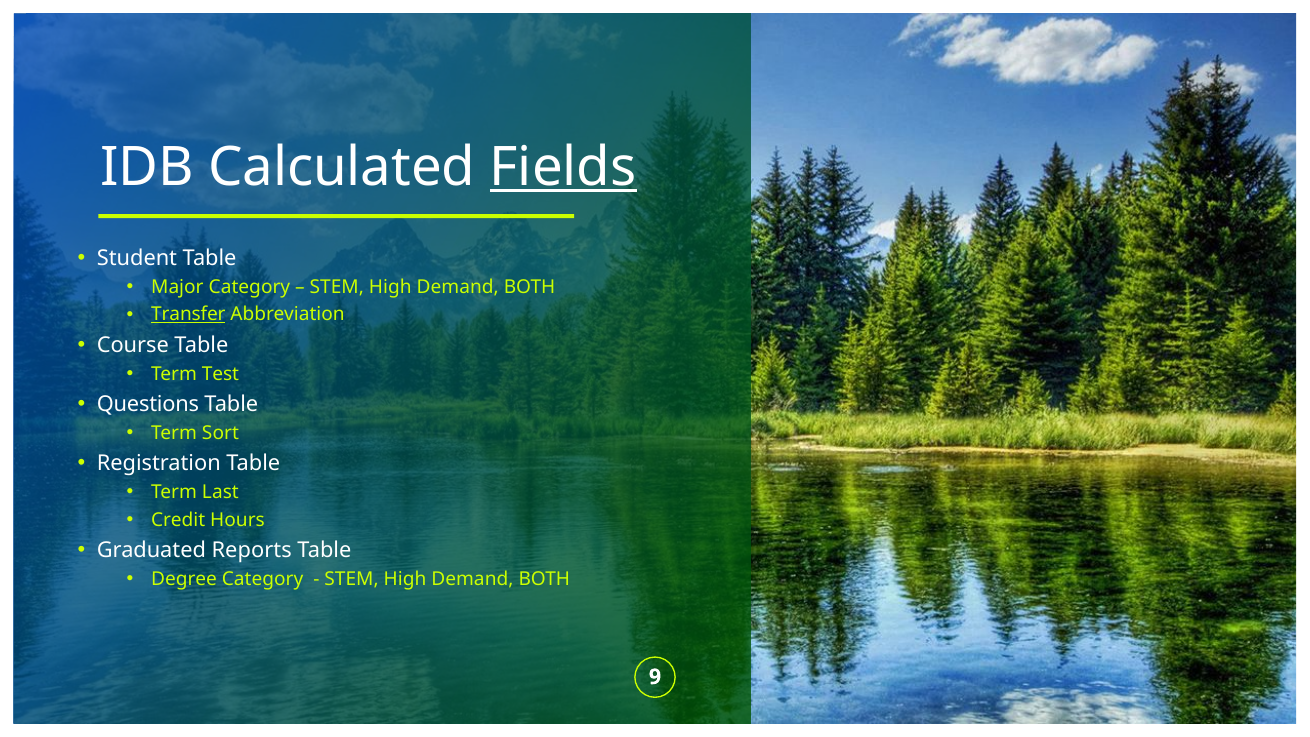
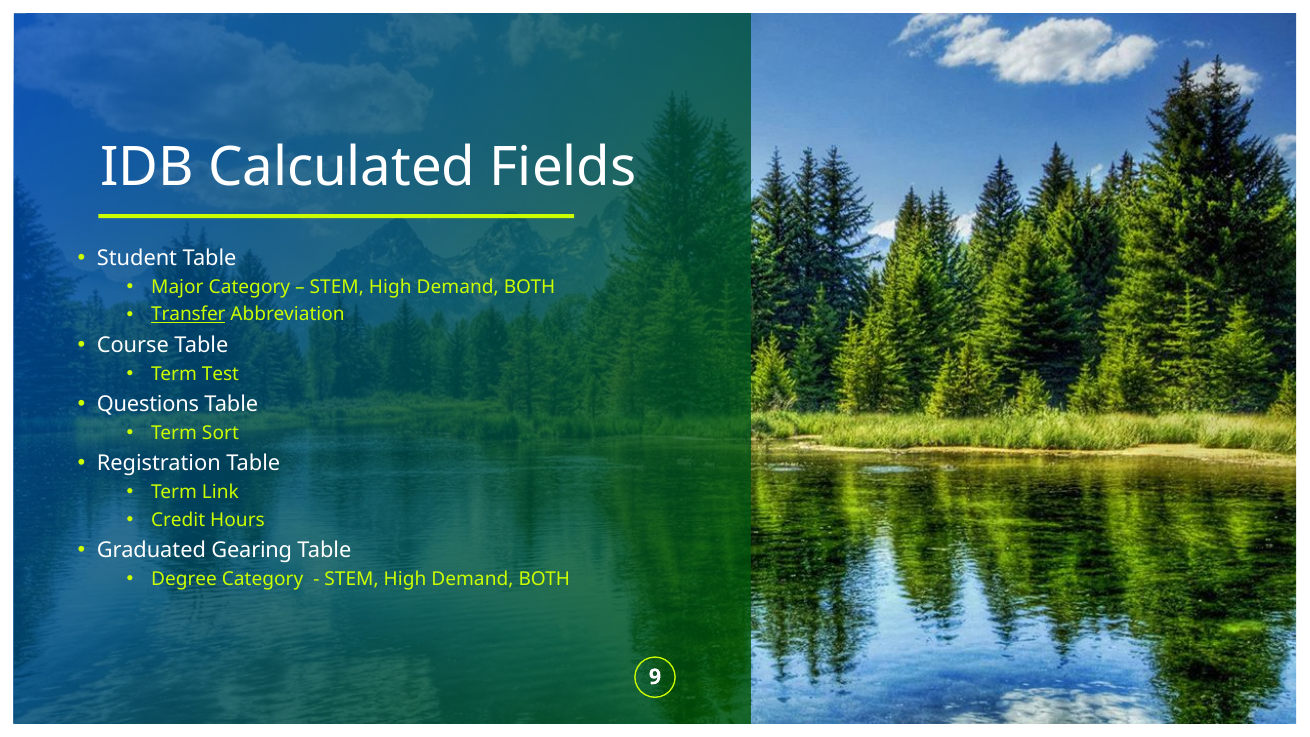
Fields underline: present -> none
Last: Last -> Link
Reports: Reports -> Gearing
